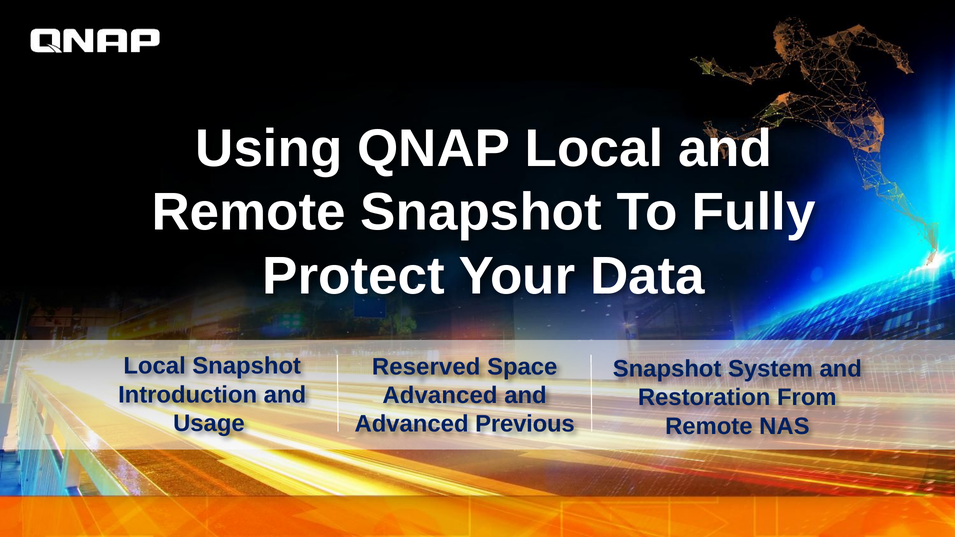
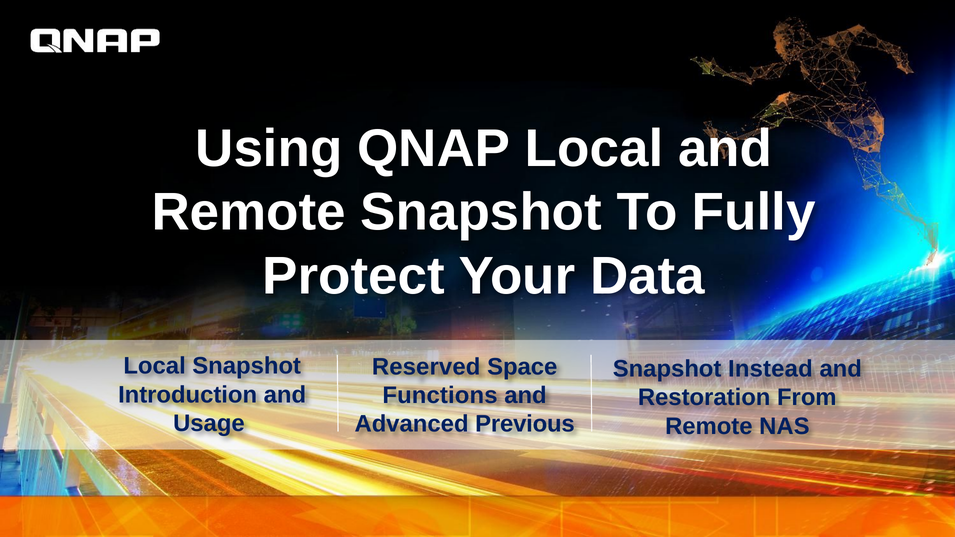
System: System -> Instead
Advanced at (440, 396): Advanced -> Functions
